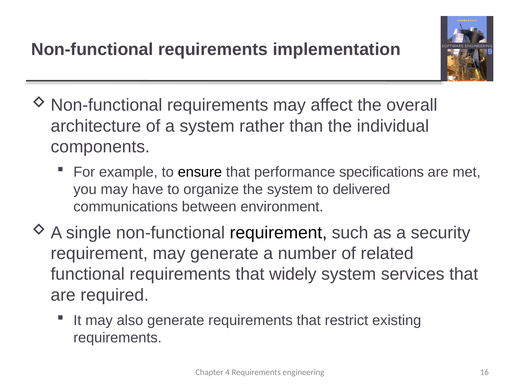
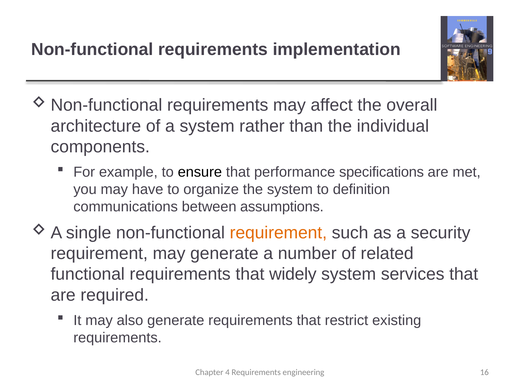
delivered: delivered -> definition
environment: environment -> assumptions
requirement at (278, 233) colour: black -> orange
